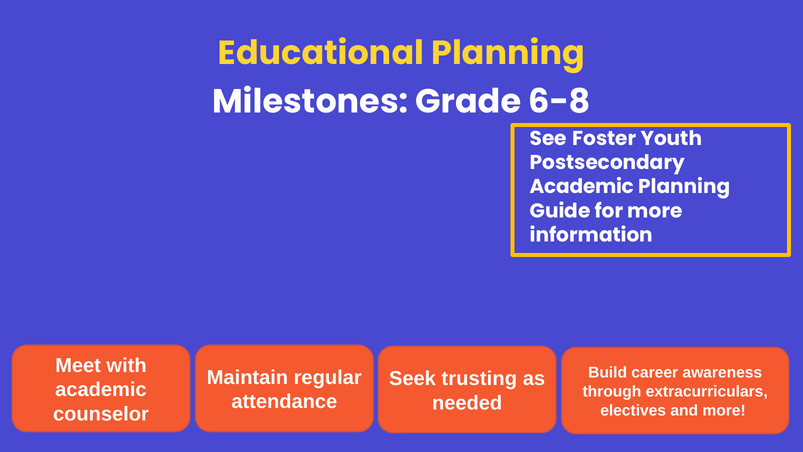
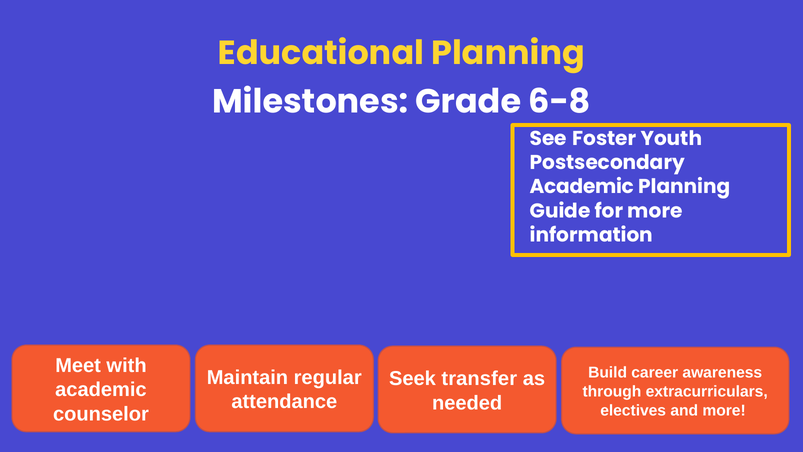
trusting: trusting -> transfer
